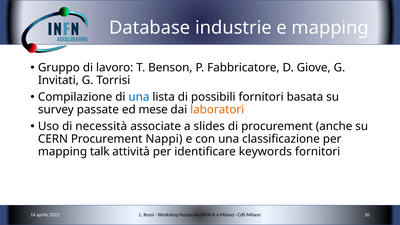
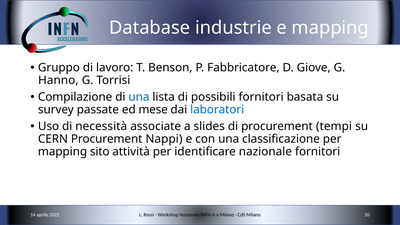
Invitati: Invitati -> Hanno
laboratori colour: orange -> blue
anche: anche -> tempi
talk: talk -> sito
identificare keywords: keywords -> nazionale
